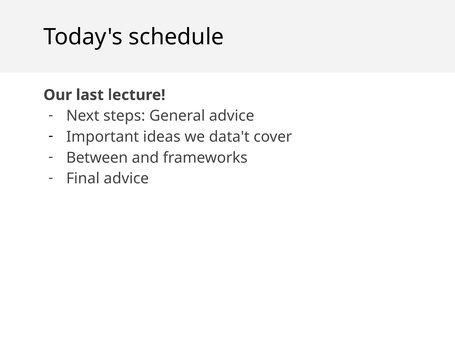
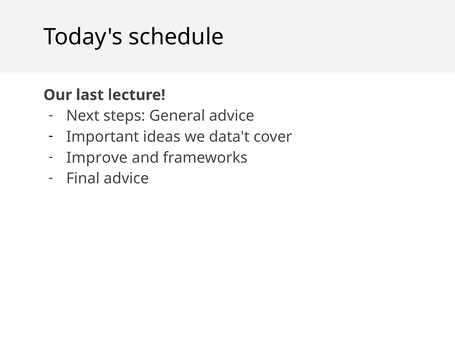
Between: Between -> Improve
